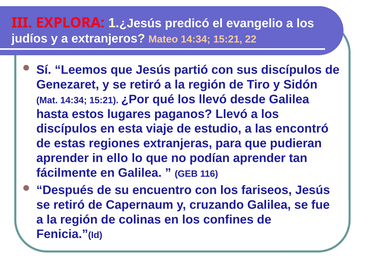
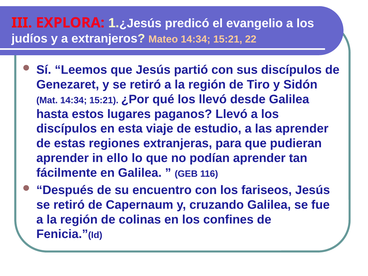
las encontró: encontró -> aprender
